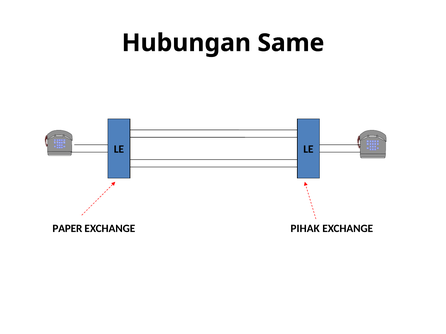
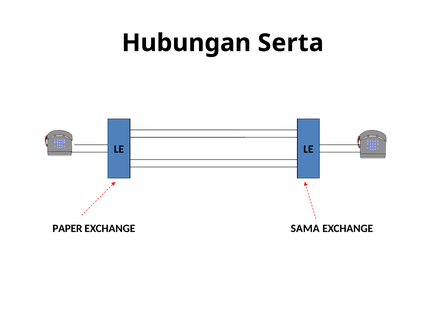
Same: Same -> Serta
PIHAK: PIHAK -> SAMA
